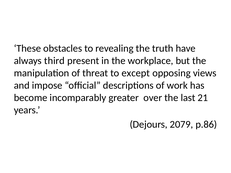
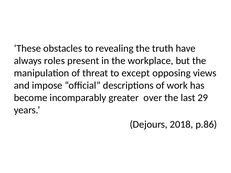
third: third -> roles
21: 21 -> 29
2079: 2079 -> 2018
